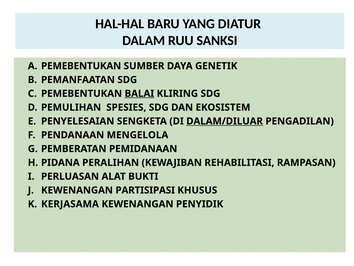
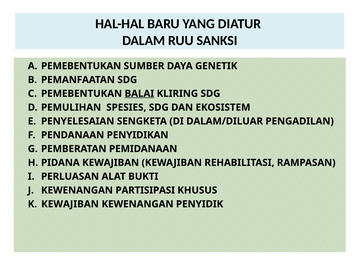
DALAM/DILUAR underline: present -> none
MENGELOLA: MENGELOLA -> PENYIDIKAN
PIDANA PERALIHAN: PERALIHAN -> KEWAJIBAN
KERJASAMA at (70, 204): KERJASAMA -> KEWAJIBAN
